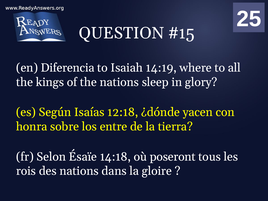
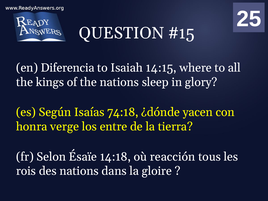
14:19: 14:19 -> 14:15
12:18: 12:18 -> 74:18
sobre: sobre -> verge
poseront: poseront -> reacción
